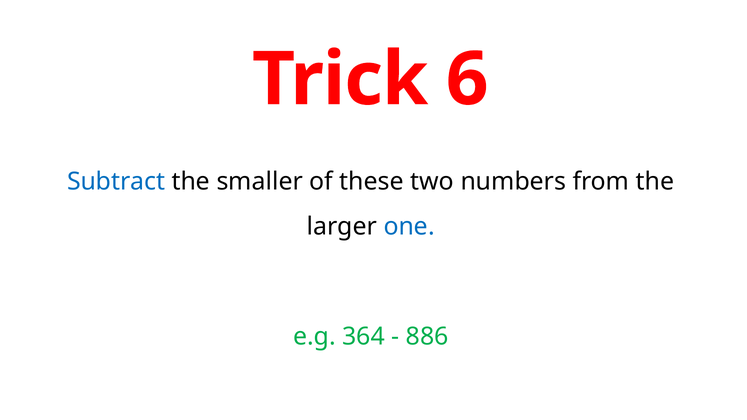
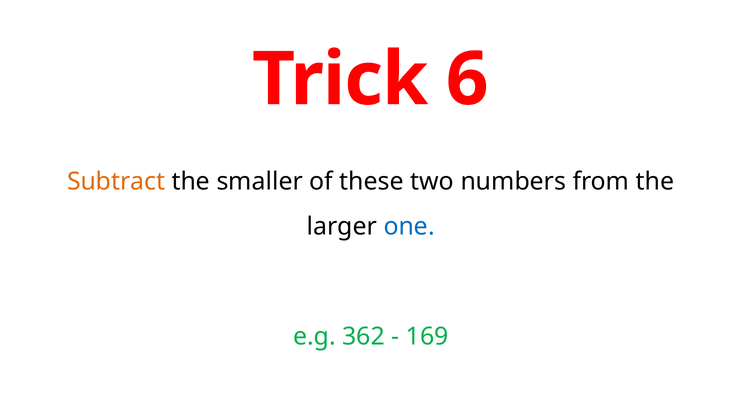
Subtract colour: blue -> orange
364: 364 -> 362
886: 886 -> 169
